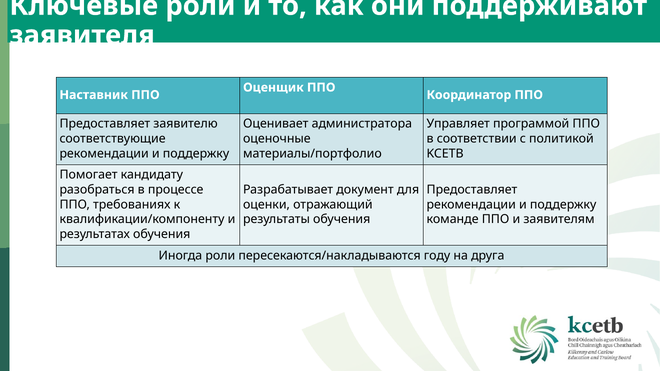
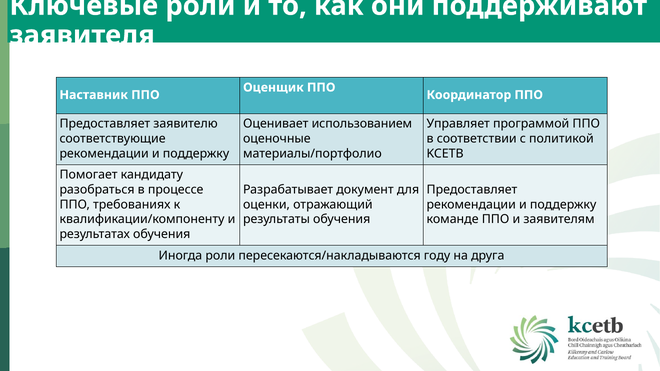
администратора: администратора -> использованием
